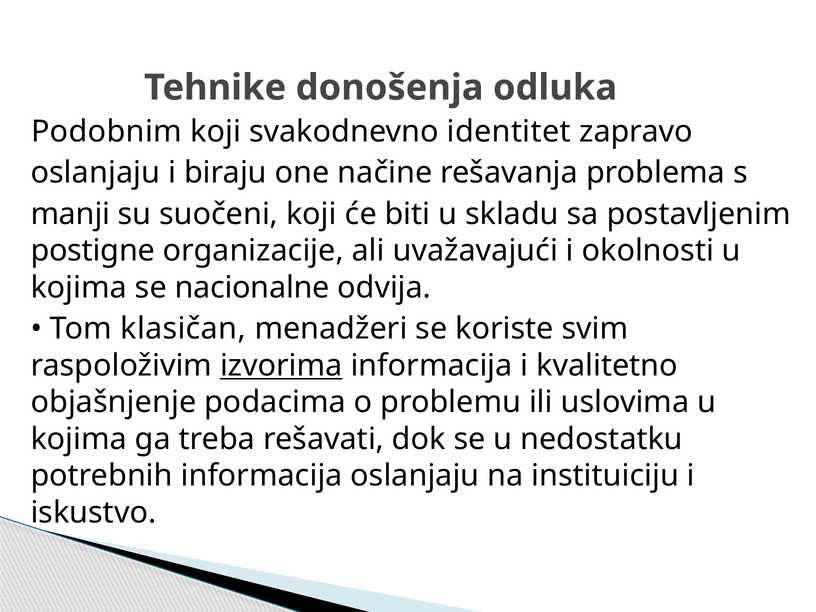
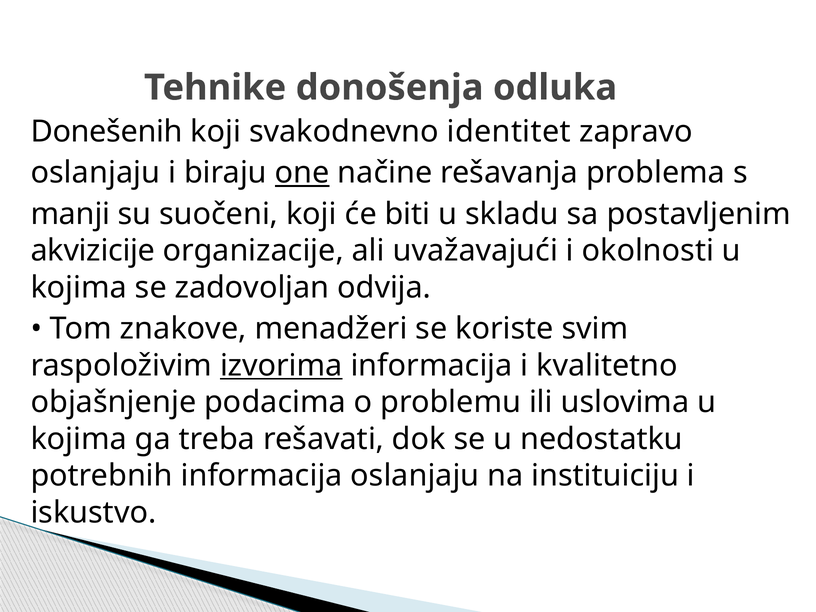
Podobnim: Podobnim -> Donešenih
one underline: none -> present
postigne: postigne -> akvizicije
nacionalne: nacionalne -> zadovoljan
klasičan: klasičan -> znakove
